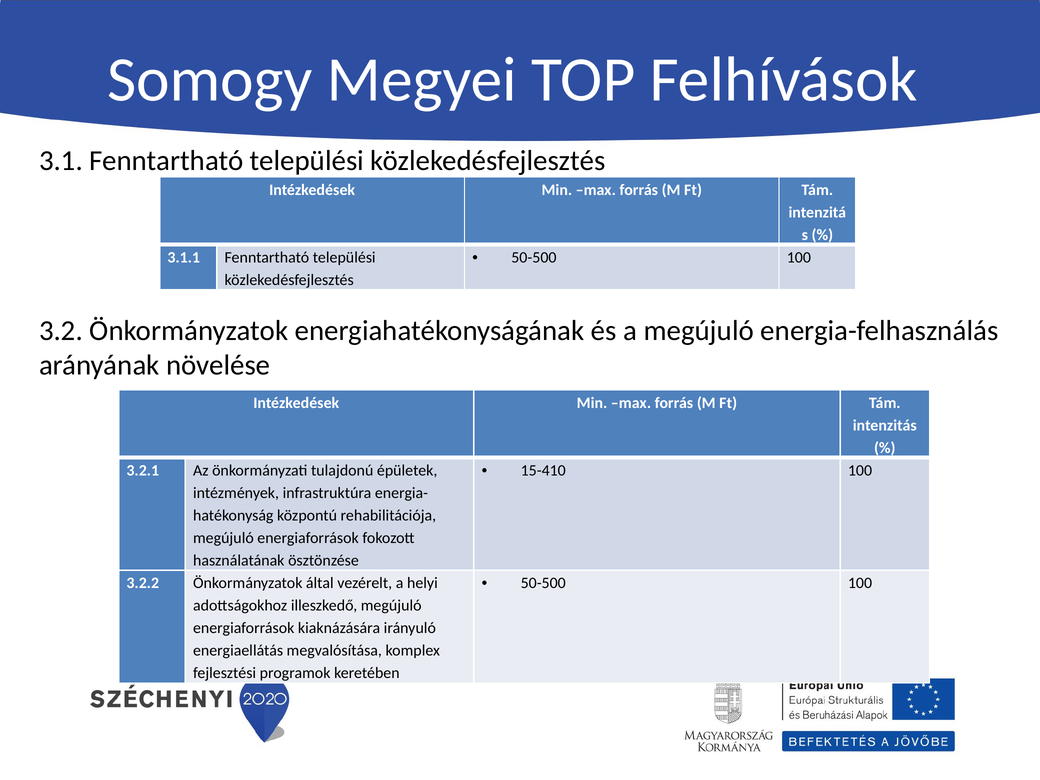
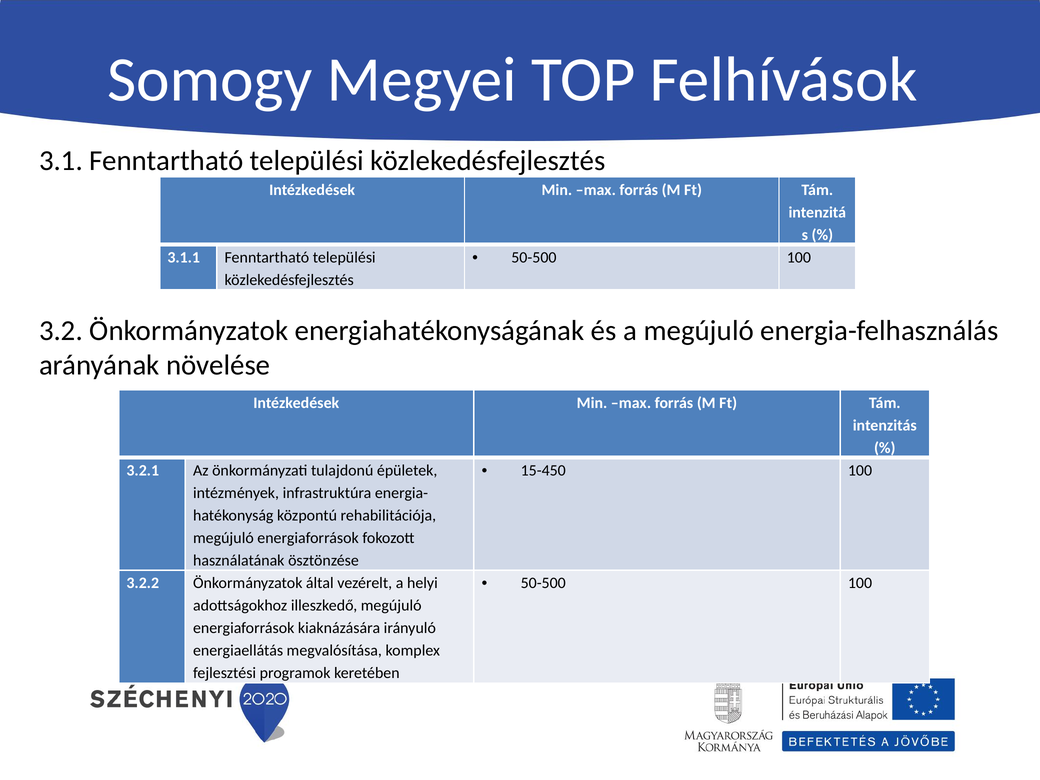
15-410: 15-410 -> 15-450
